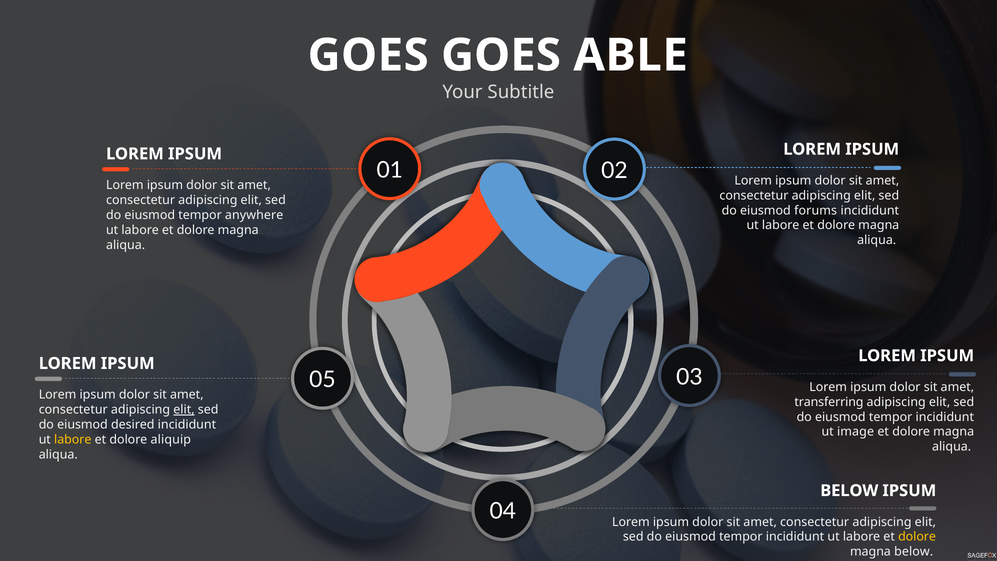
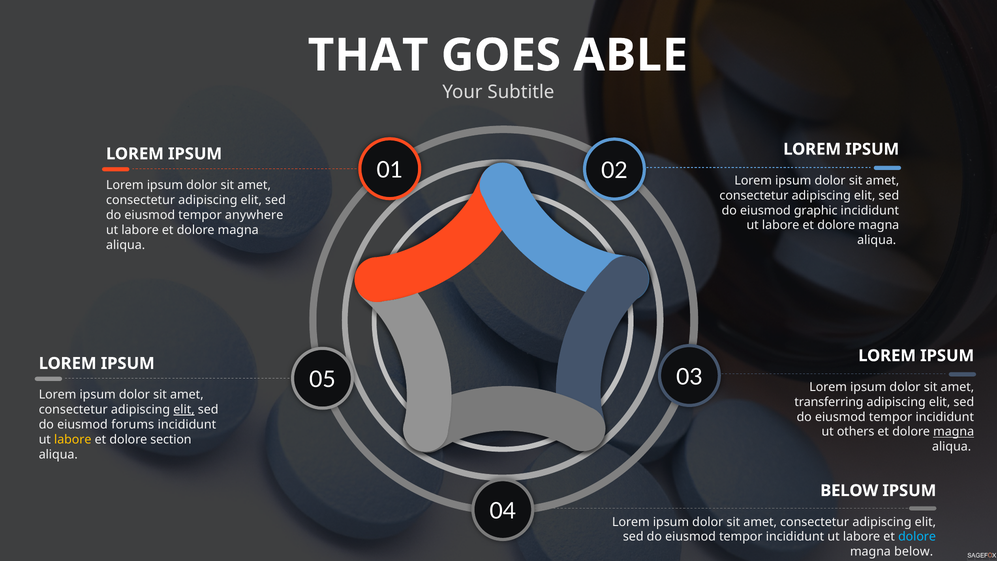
GOES at (368, 55): GOES -> THAT
forums: forums -> graphic
desired: desired -> forums
image: image -> others
magna at (954, 432) underline: none -> present
aliquip: aliquip -> section
dolore at (917, 537) colour: yellow -> light blue
